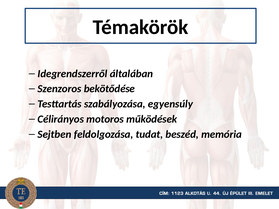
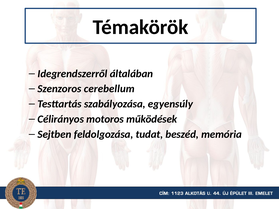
bekötődése: bekötődése -> cerebellum
